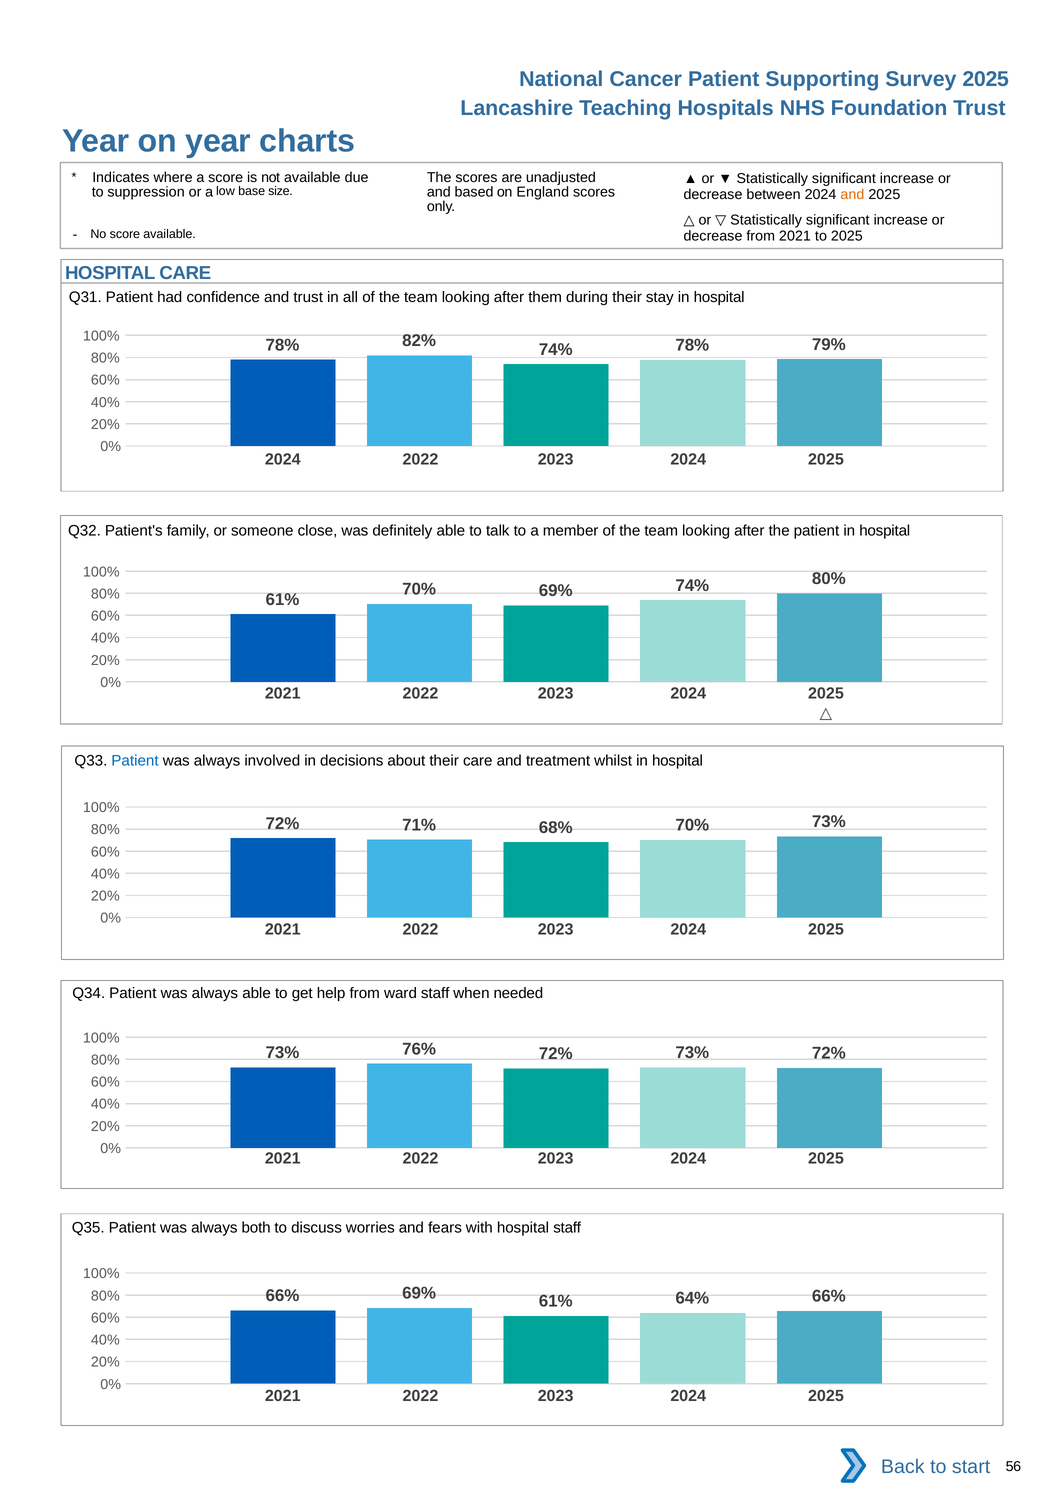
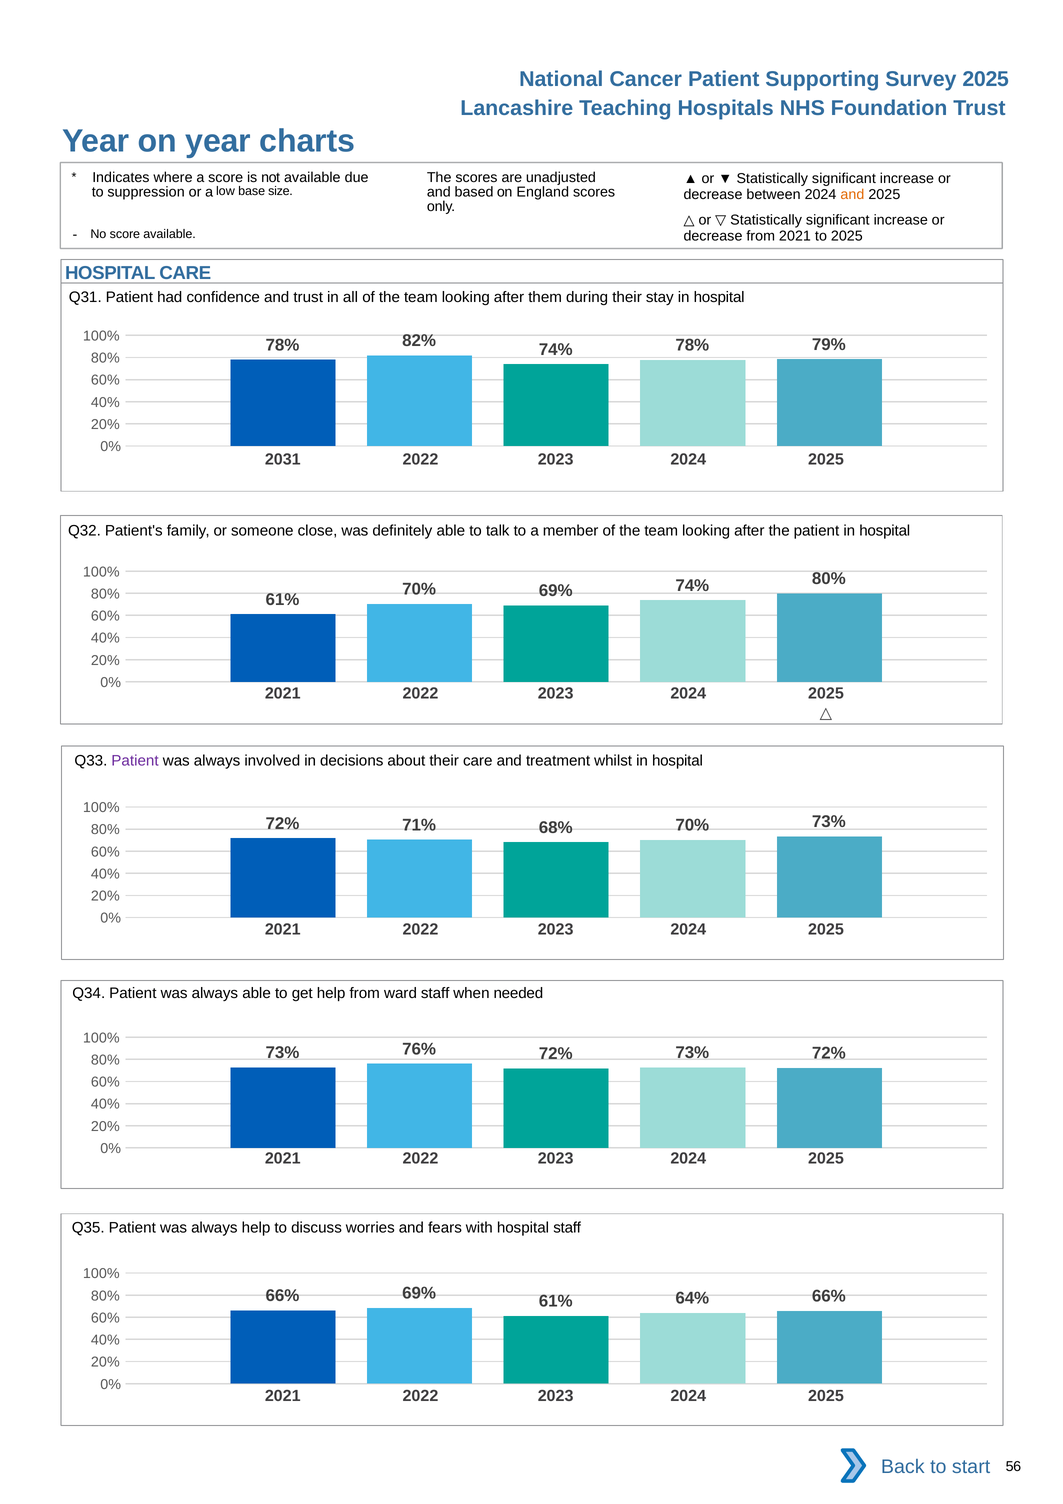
2024 at (283, 459): 2024 -> 2031
Patient at (135, 761) colour: blue -> purple
always both: both -> help
